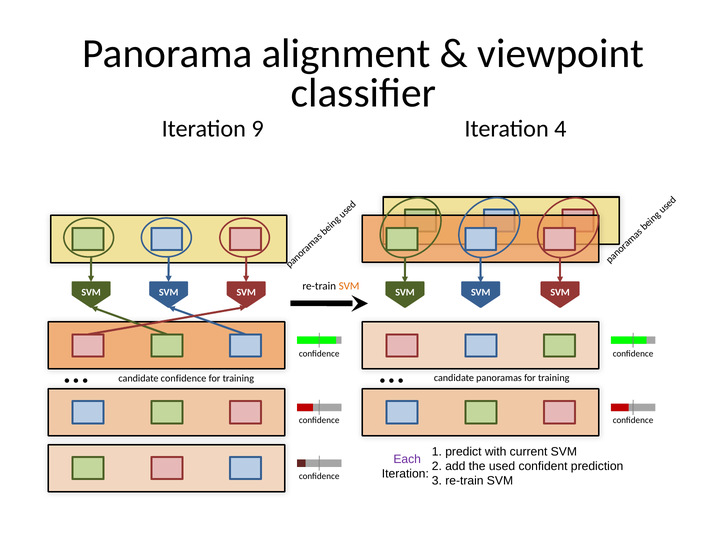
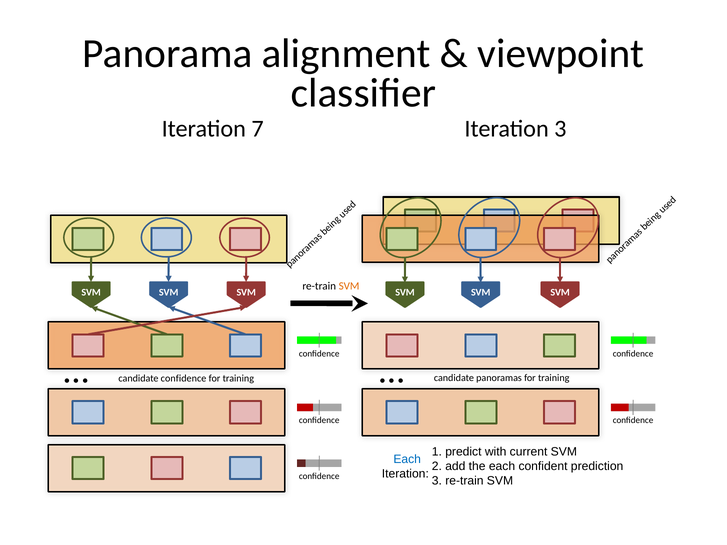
9: 9 -> 7
Iteration 4: 4 -> 3
Each at (407, 459) colour: purple -> blue
the used: used -> each
